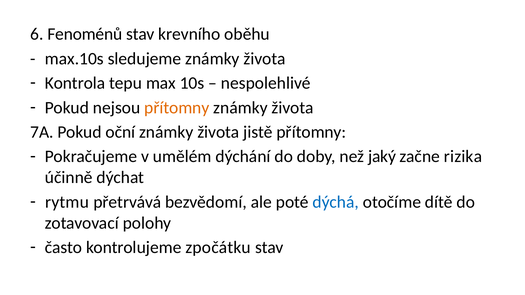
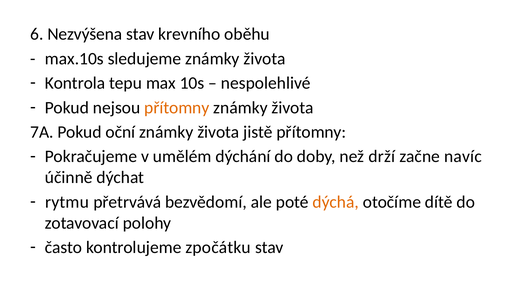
Fenoménů: Fenoménů -> Nezvýšena
jaký: jaký -> drží
rizika: rizika -> navíc
dýchá colour: blue -> orange
